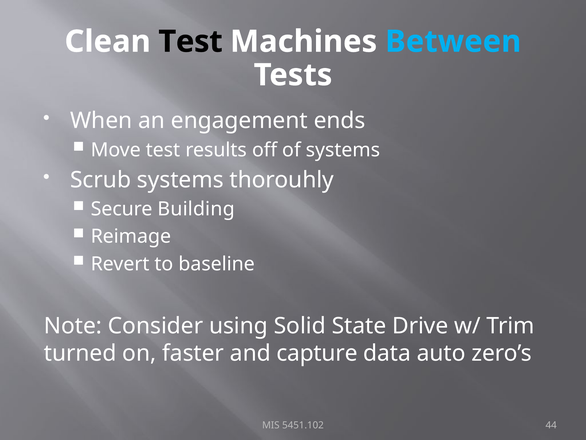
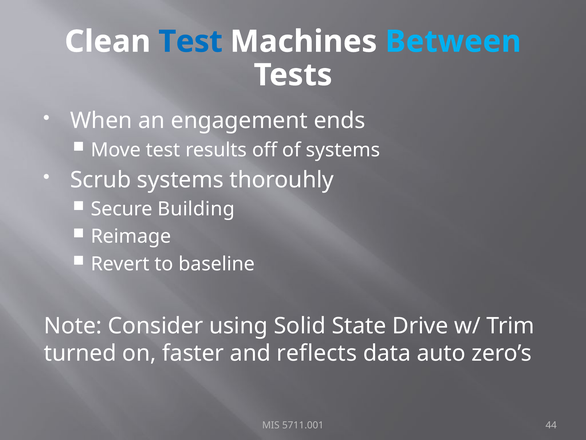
Test at (191, 42) colour: black -> blue
capture: capture -> reflects
5451.102: 5451.102 -> 5711.001
